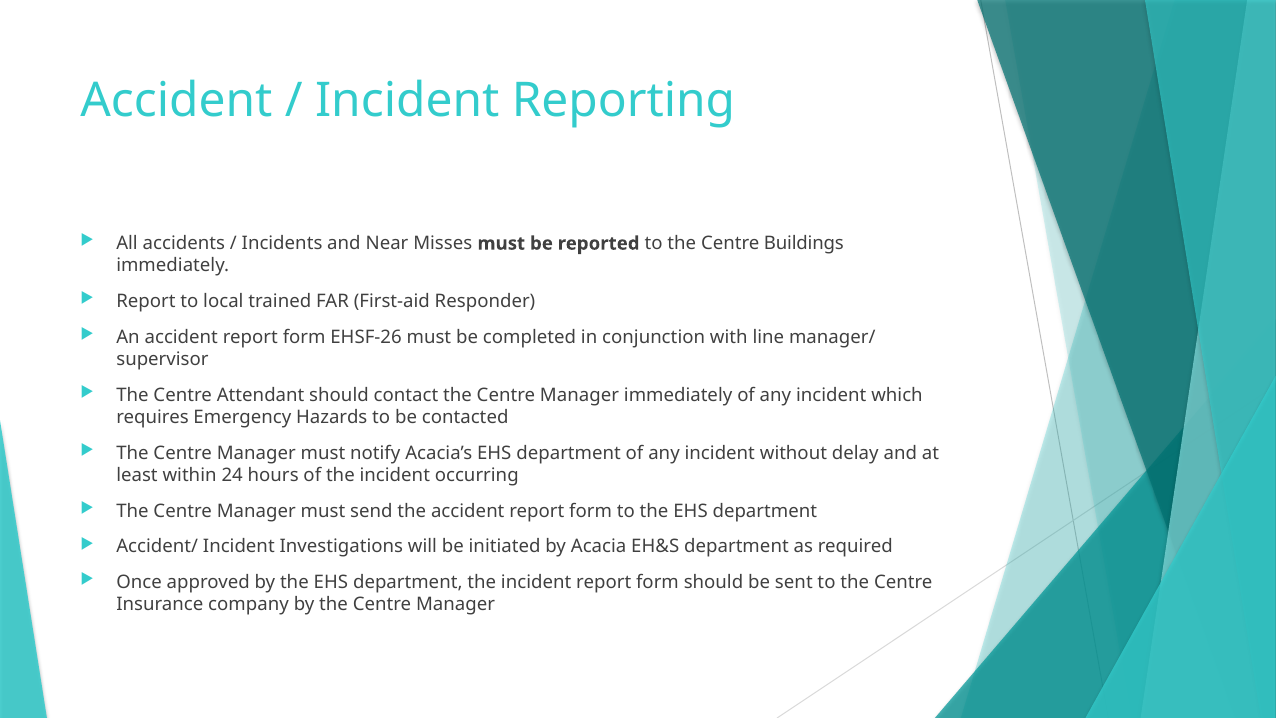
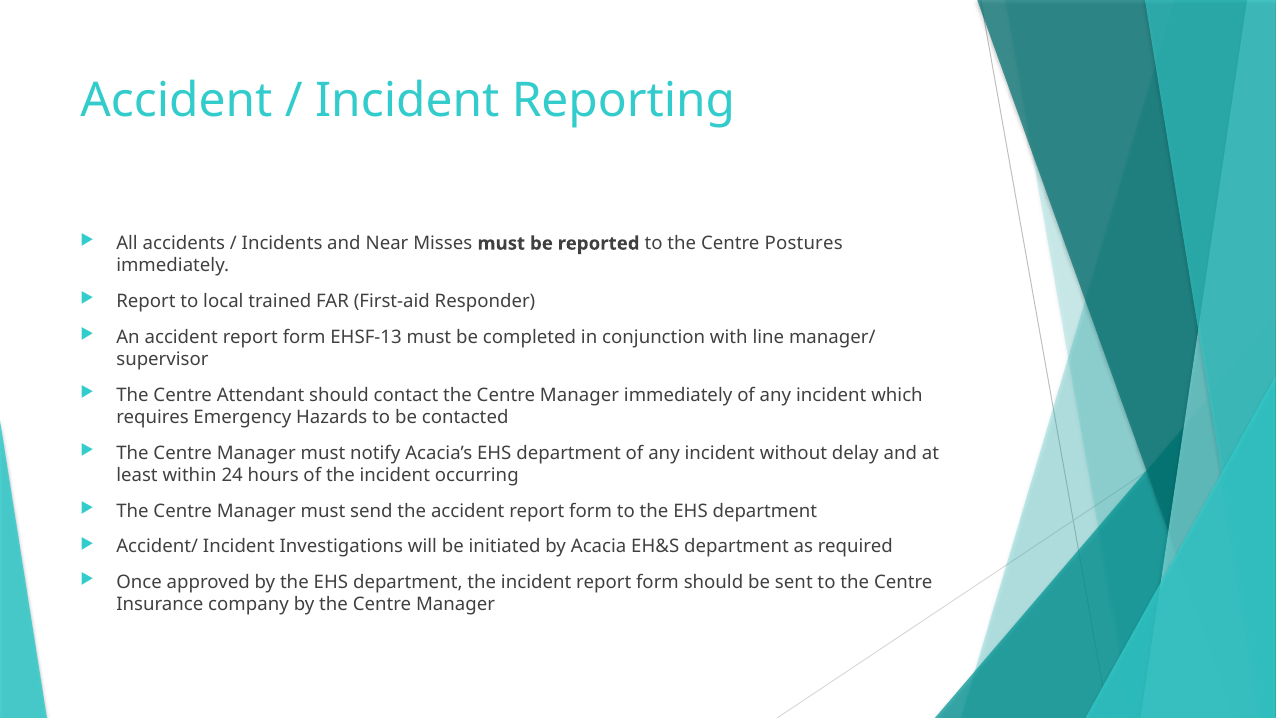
Buildings: Buildings -> Postures
EHSF-26: EHSF-26 -> EHSF-13
